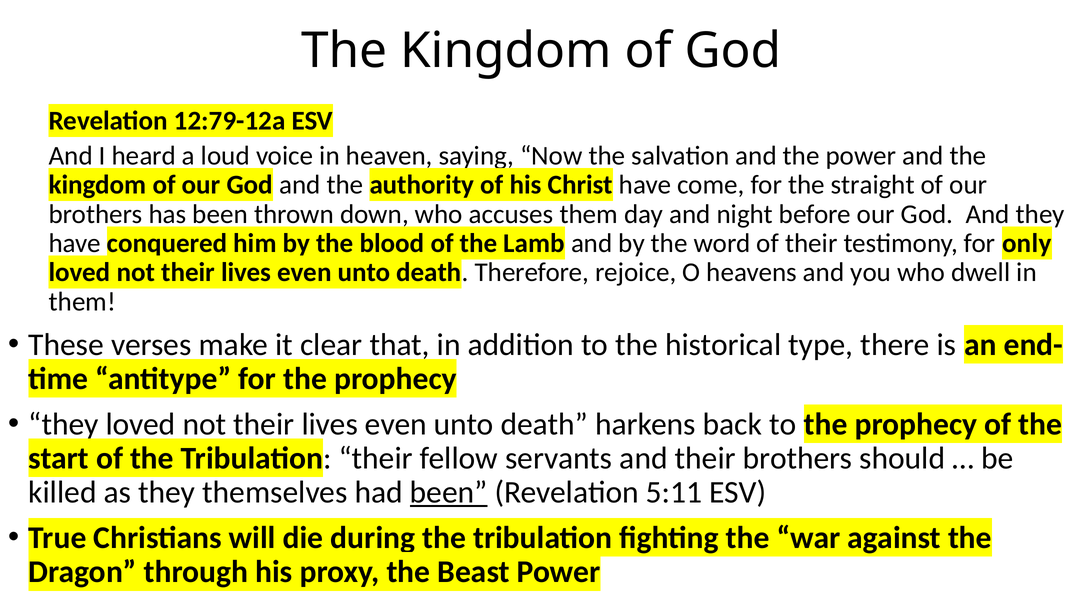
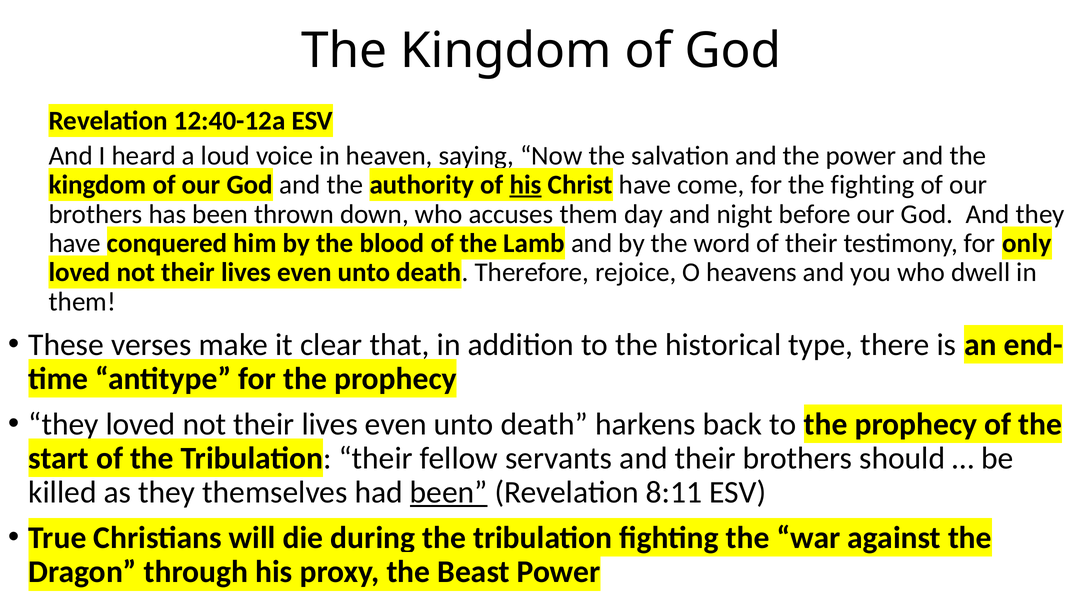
12:79-12a: 12:79-12a -> 12:40-12a
his at (526, 185) underline: none -> present
the straight: straight -> fighting
5:11: 5:11 -> 8:11
